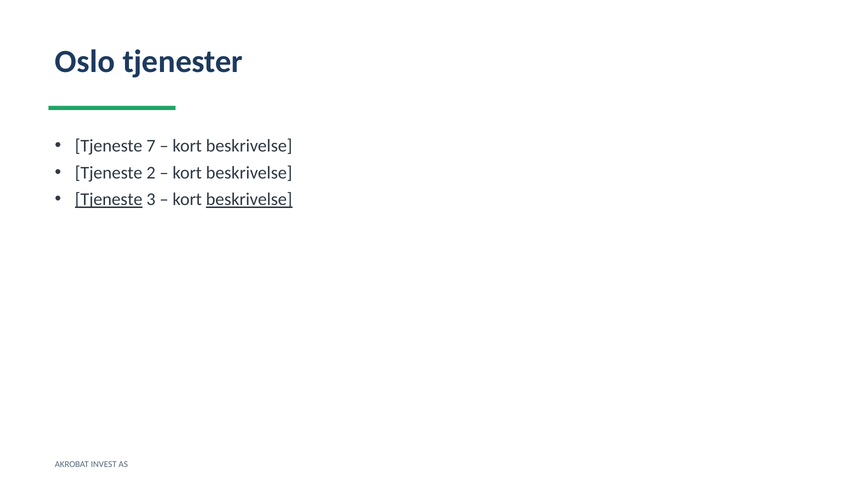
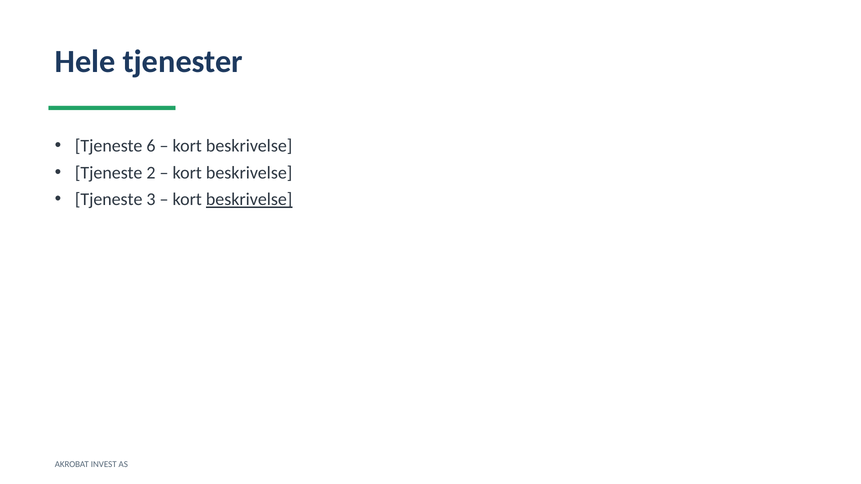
Oslo: Oslo -> Hele
7: 7 -> 6
Tjeneste at (109, 200) underline: present -> none
